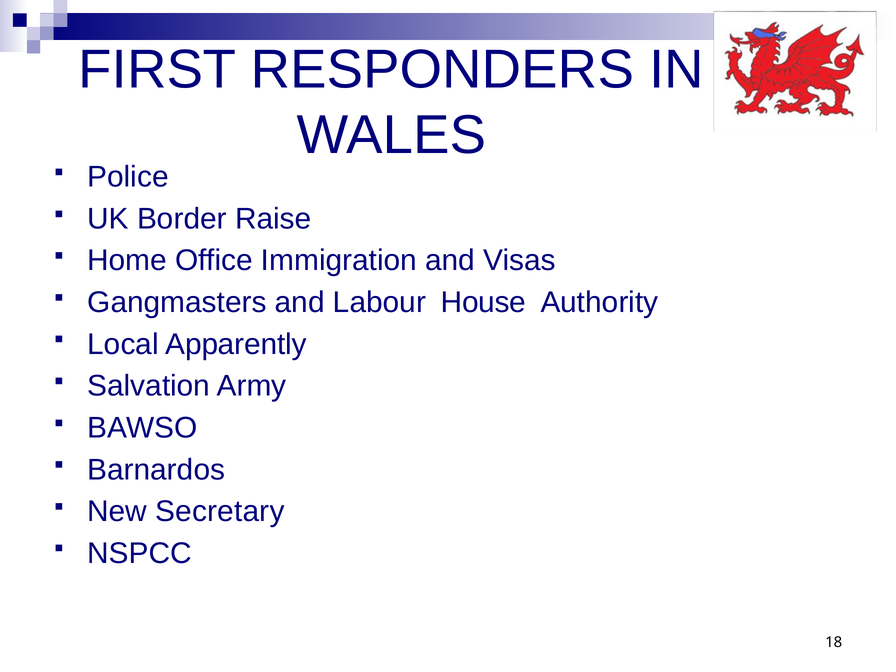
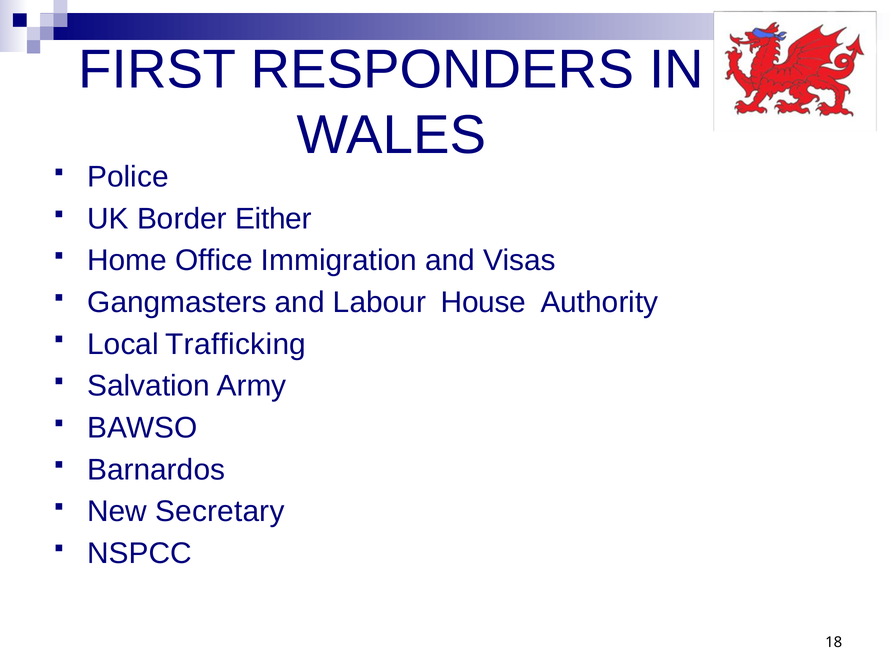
Raise: Raise -> Either
Apparently: Apparently -> Trafficking
